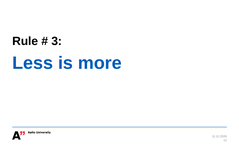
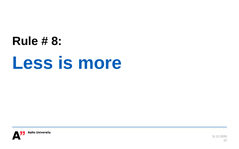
3: 3 -> 8
